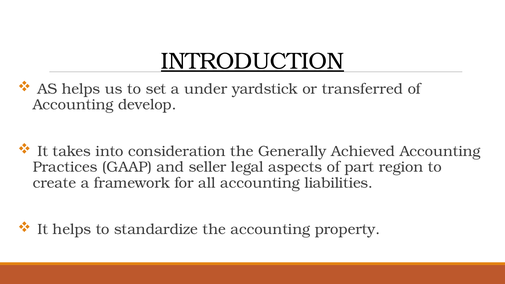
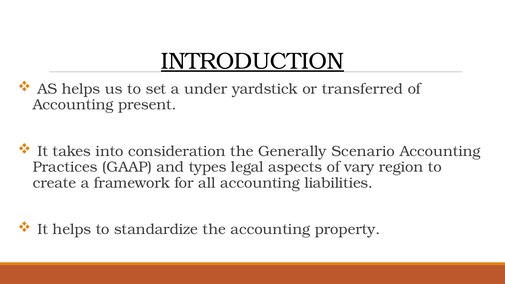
develop: develop -> present
Achieved: Achieved -> Scenario
seller: seller -> types
part: part -> vary
